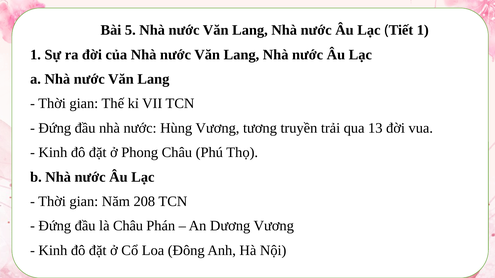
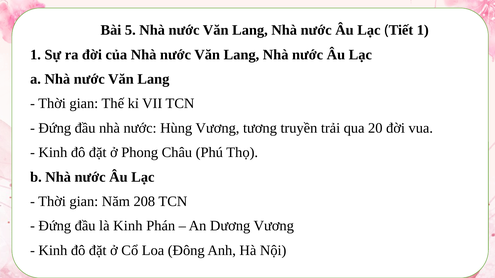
13: 13 -> 20
Châu at (128, 226): Châu -> Kinh
